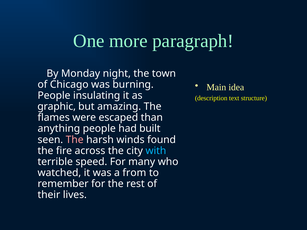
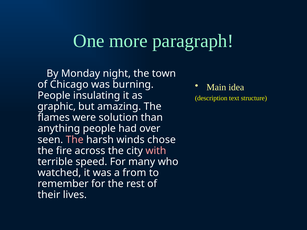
escaped: escaped -> solution
built: built -> over
found: found -> chose
with colour: light blue -> pink
